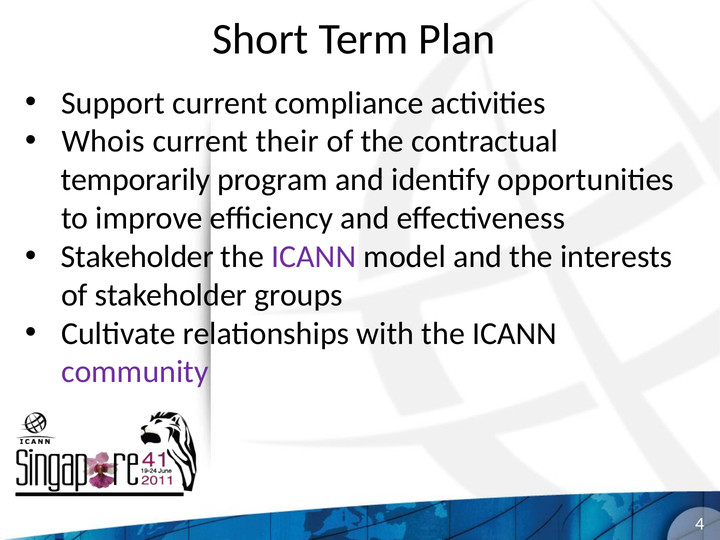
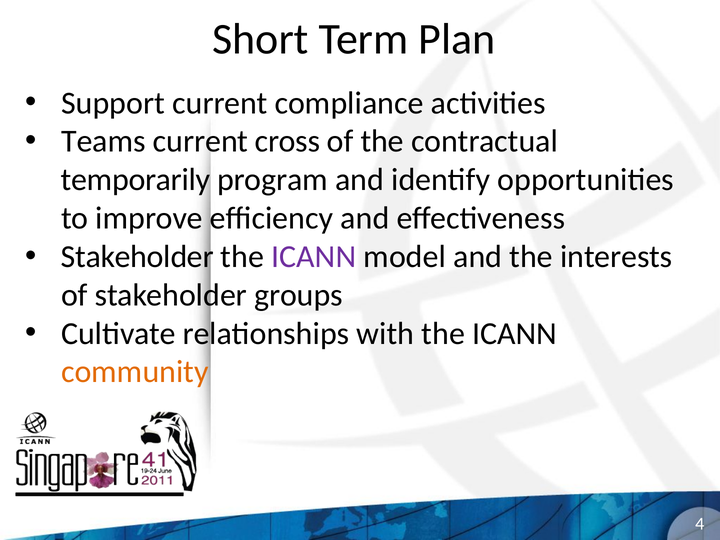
Whois: Whois -> Teams
their: their -> cross
community colour: purple -> orange
